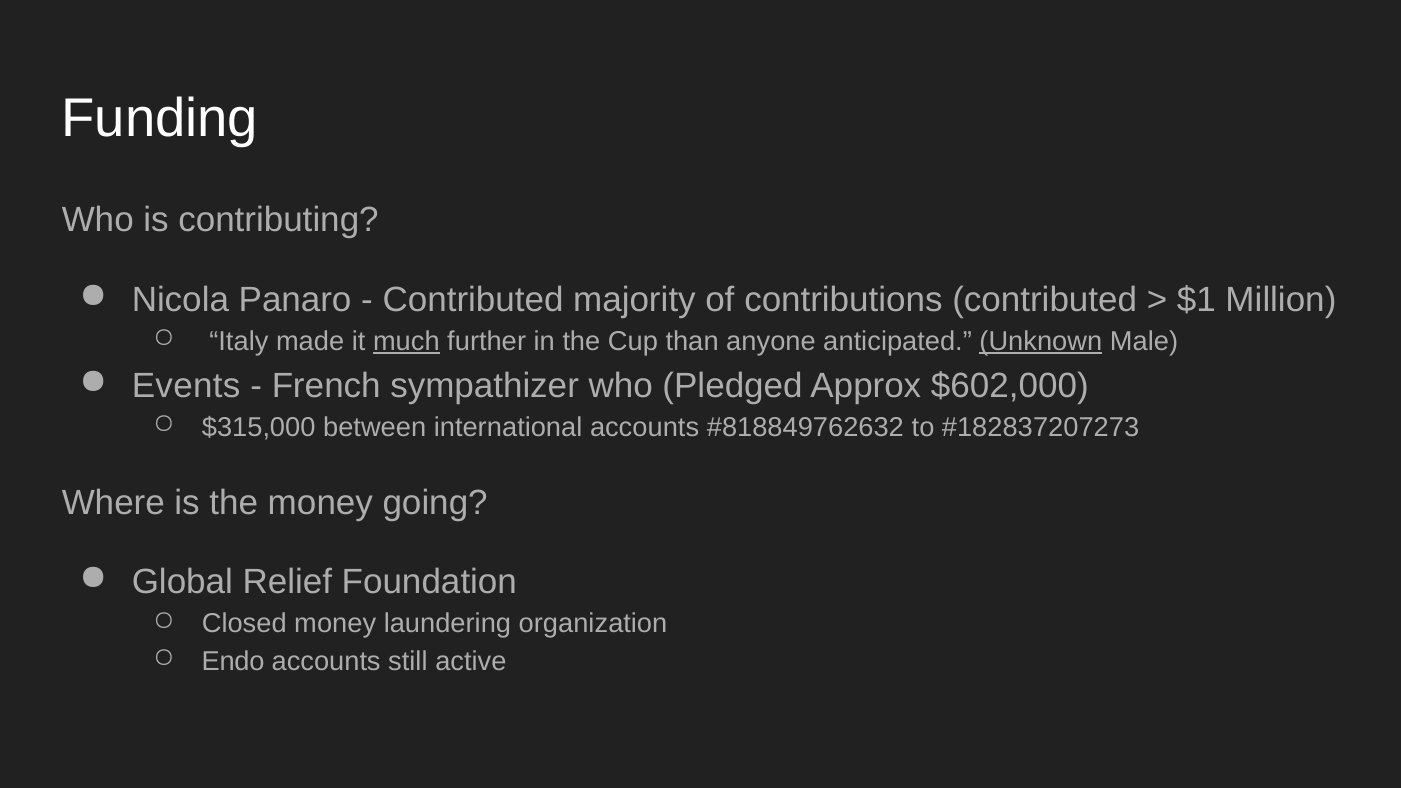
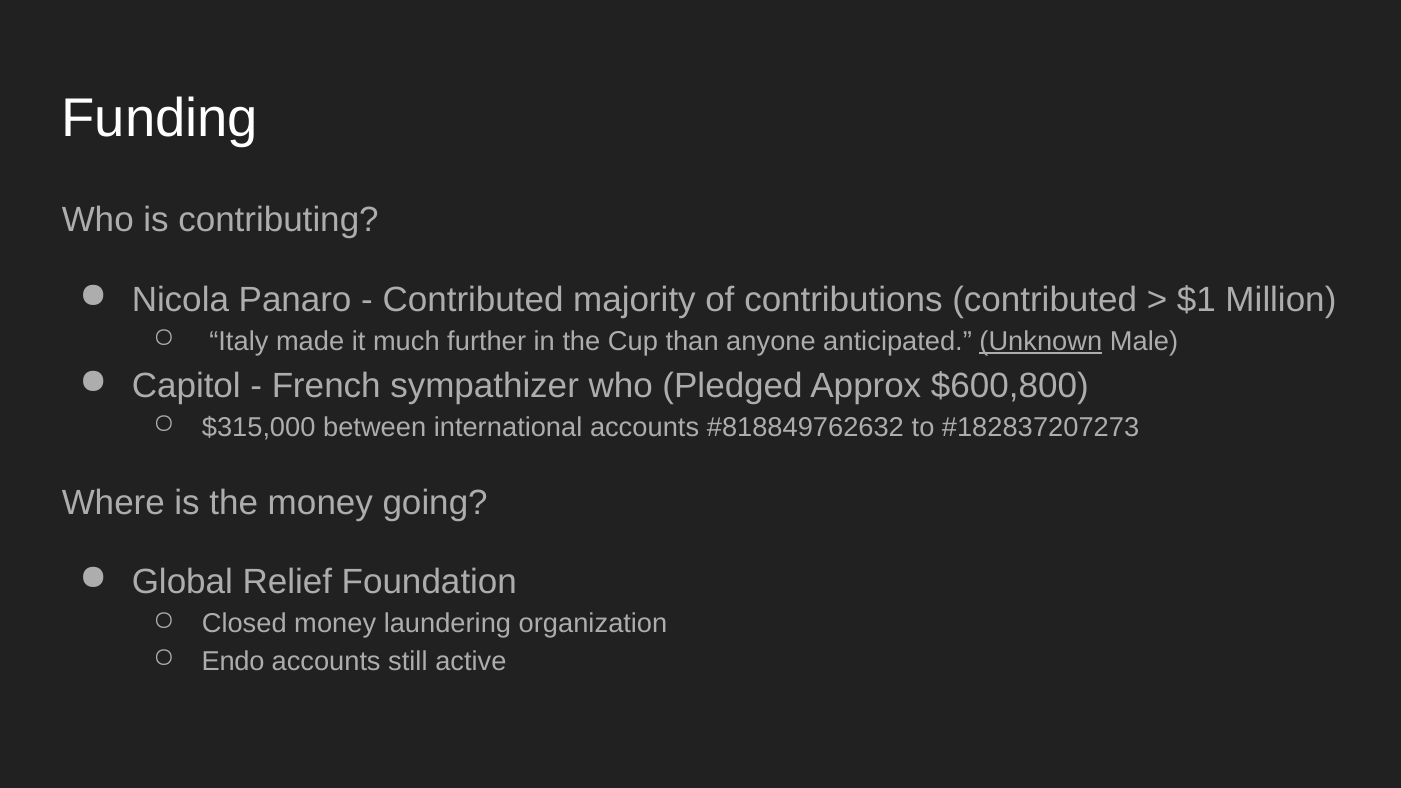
much underline: present -> none
Events: Events -> Capitol
$602,000: $602,000 -> $600,800
